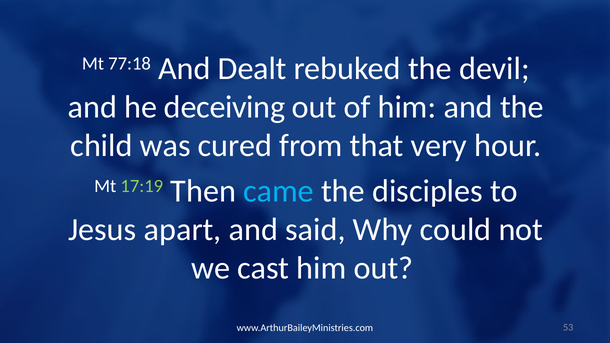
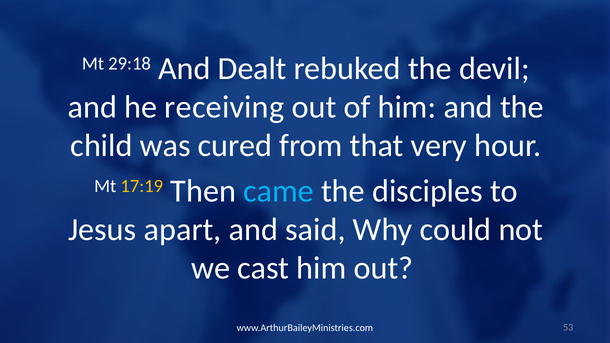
77:18: 77:18 -> 29:18
deceiving: deceiving -> receiving
17:19 colour: light green -> yellow
